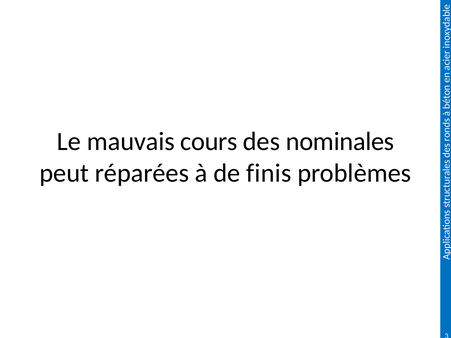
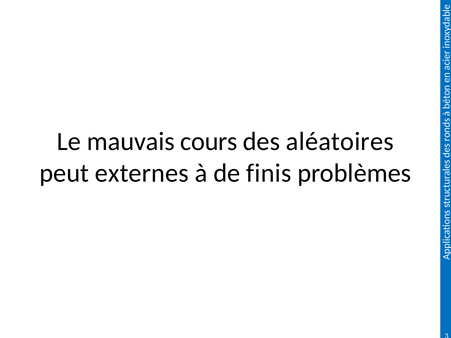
nominales: nominales -> aléatoires
réparées: réparées -> externes
